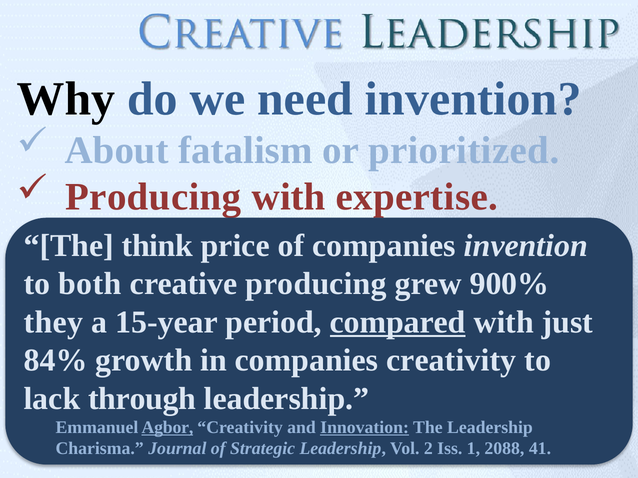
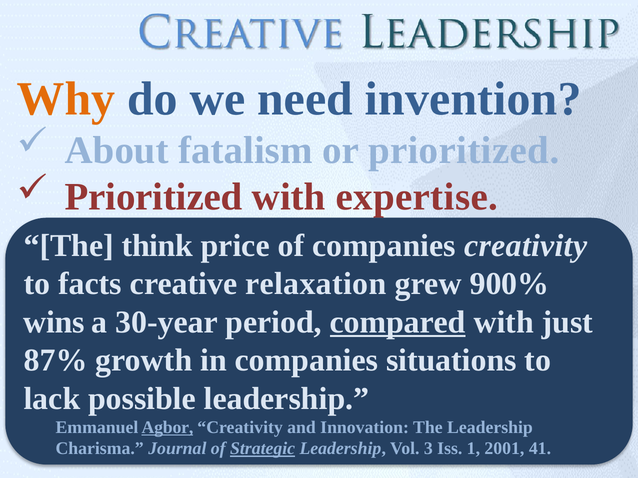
Why colour: black -> orange
Producing at (153, 197): Producing -> Prioritized
companies invention: invention -> creativity
both: both -> facts
creative producing: producing -> relaxation
they: they -> wins
15-year: 15-year -> 30-year
84%: 84% -> 87%
companies creativity: creativity -> situations
through: through -> possible
Innovation underline: present -> none
Strategic underline: none -> present
2: 2 -> 3
2088: 2088 -> 2001
